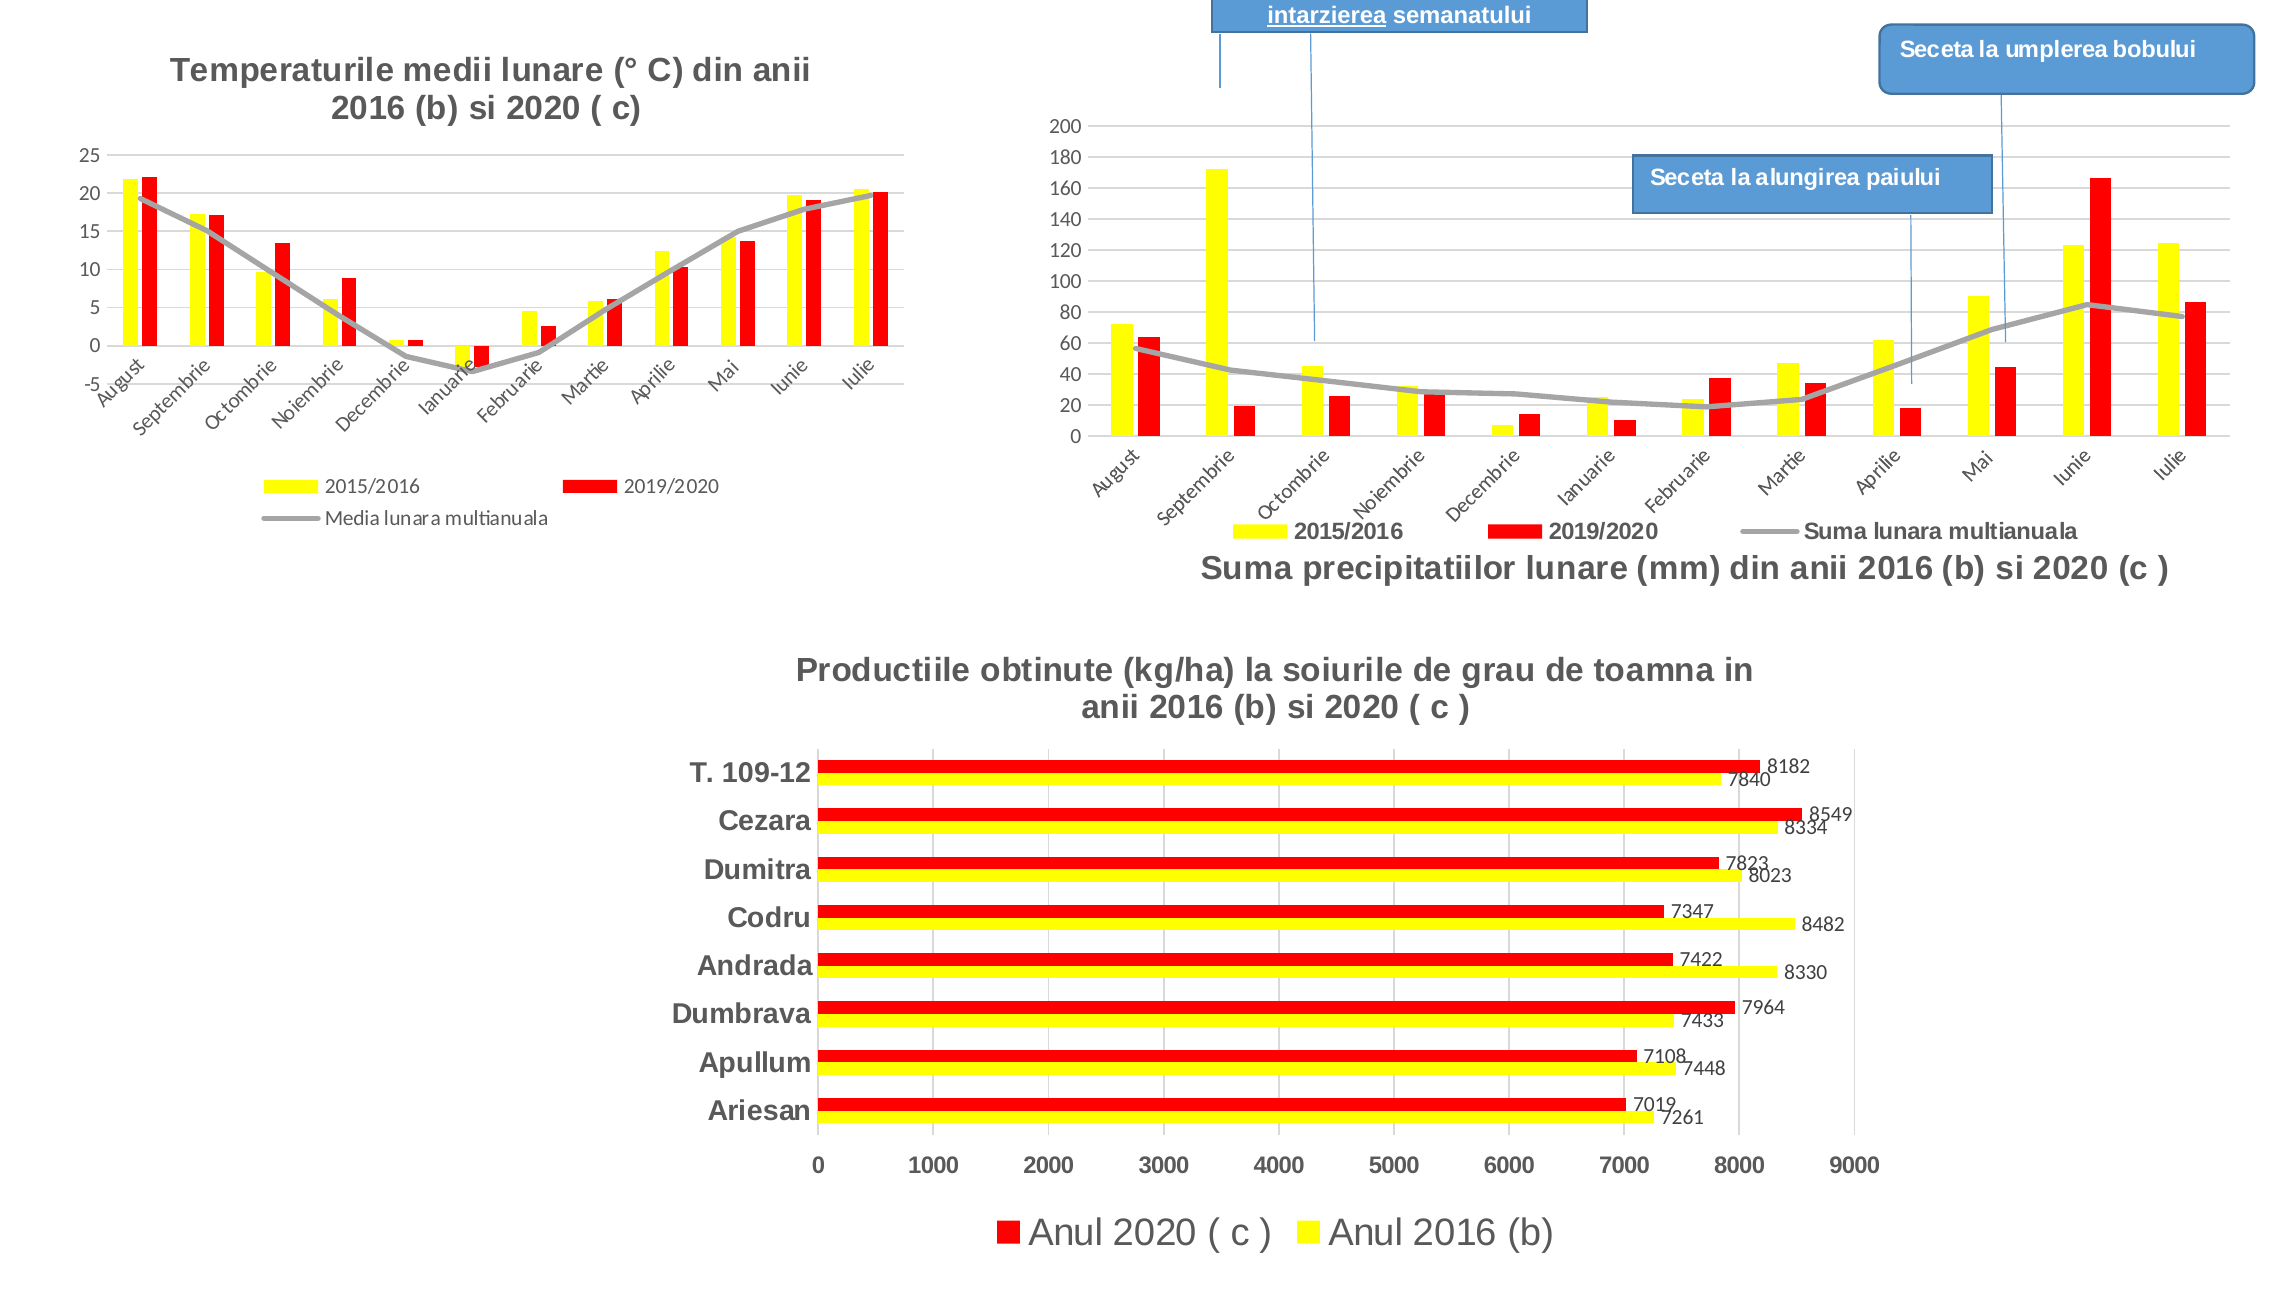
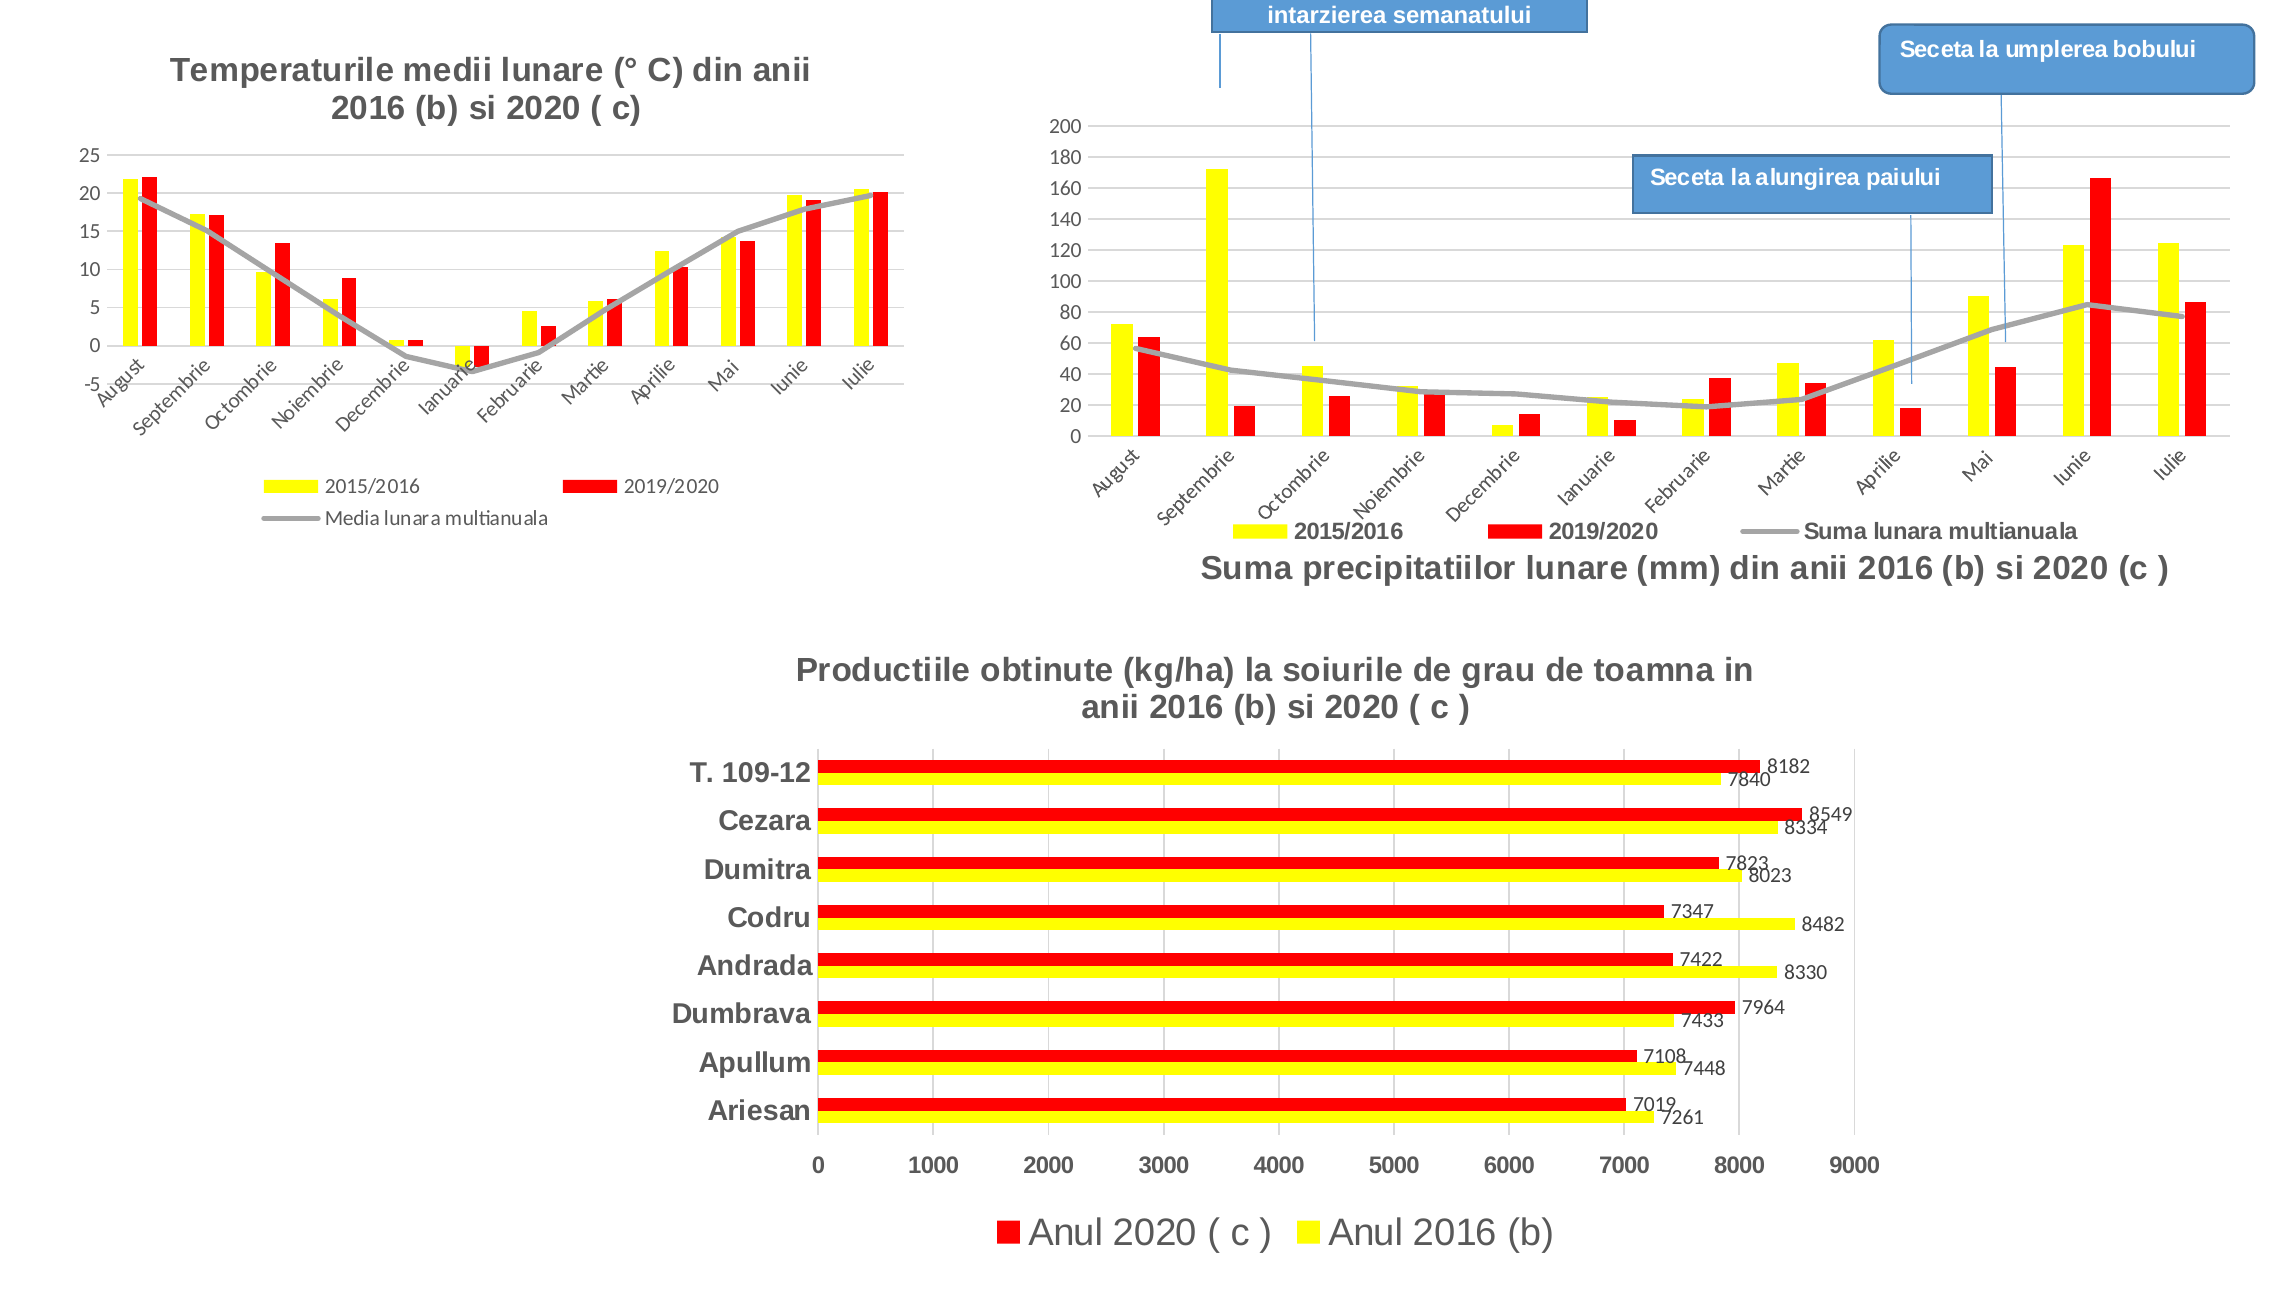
intarzierea underline: present -> none
